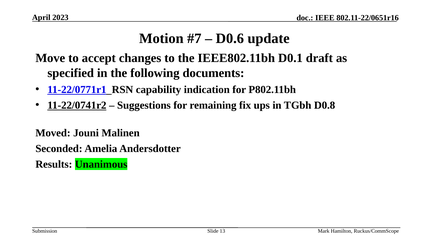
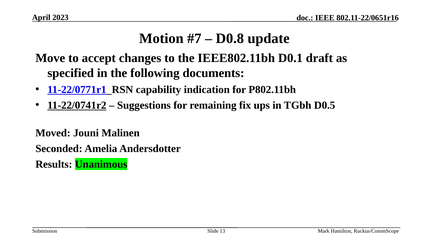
D0.6: D0.6 -> D0.8
D0.8: D0.8 -> D0.5
